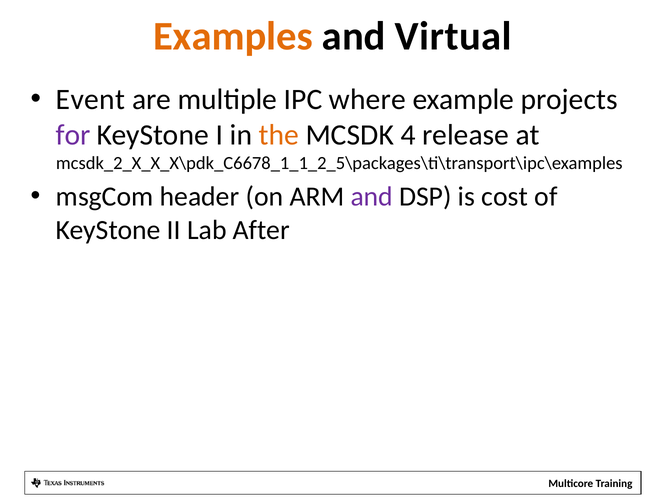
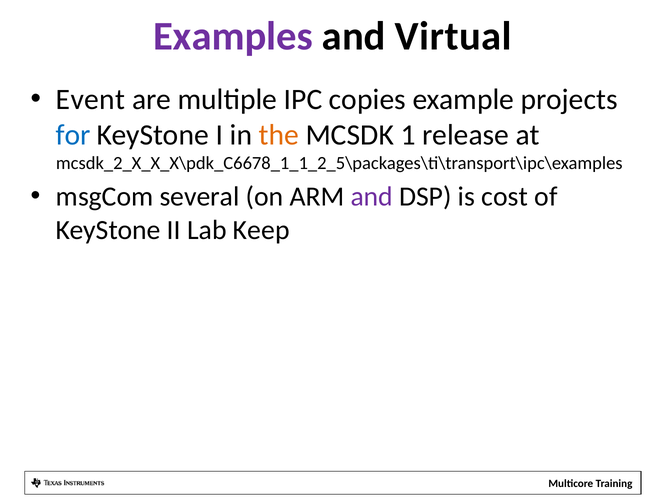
Examples colour: orange -> purple
where: where -> copies
for colour: purple -> blue
4: 4 -> 1
header: header -> several
After: After -> Keep
